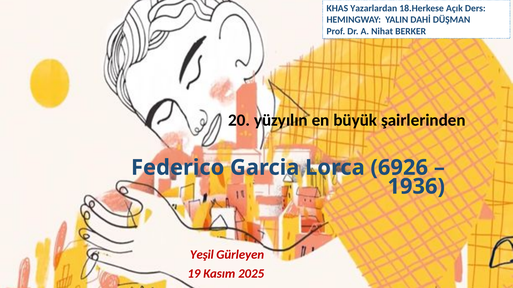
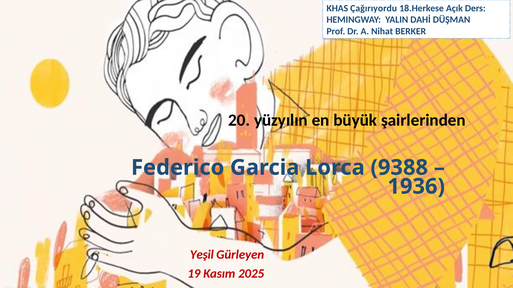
Yazarlardan: Yazarlardan -> Çağırıyordu
6926: 6926 -> 9388
